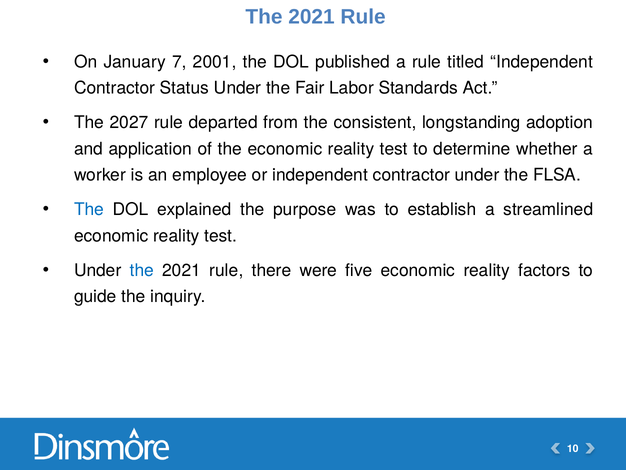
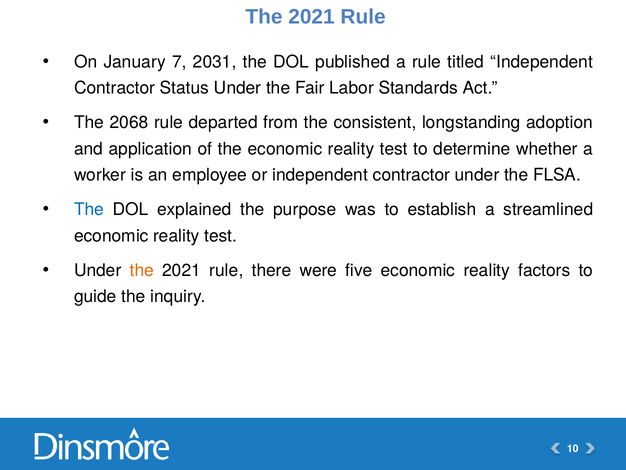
2001: 2001 -> 2031
2027: 2027 -> 2068
the at (142, 270) colour: blue -> orange
